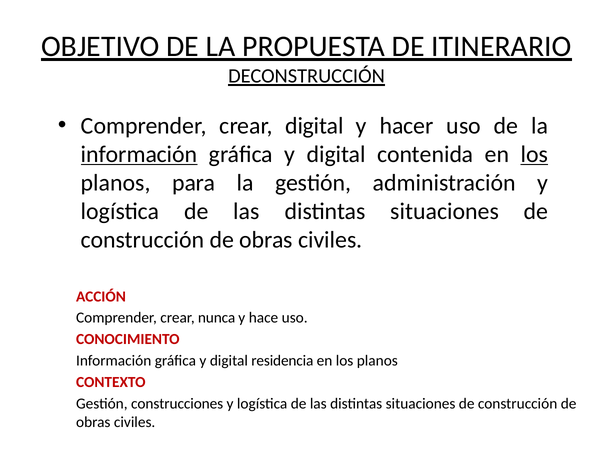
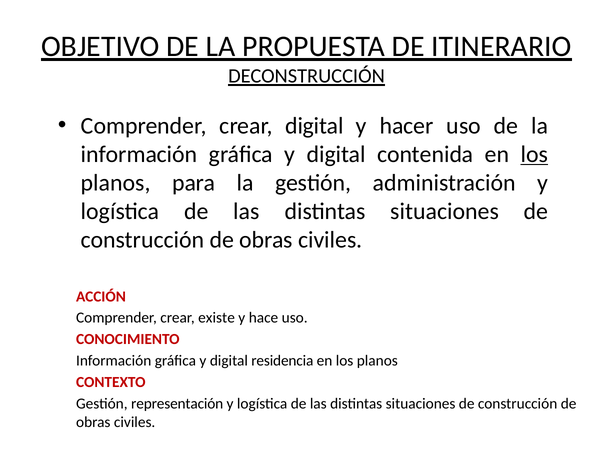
información at (139, 154) underline: present -> none
nunca: nunca -> existe
construcciones: construcciones -> representación
